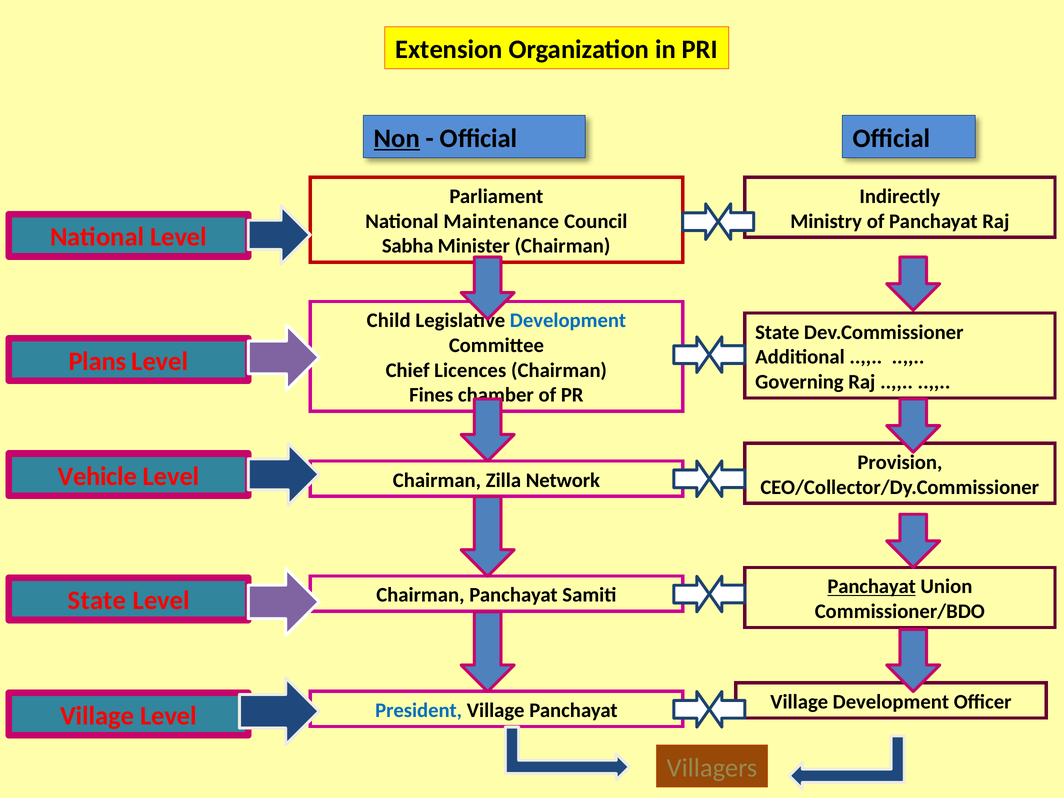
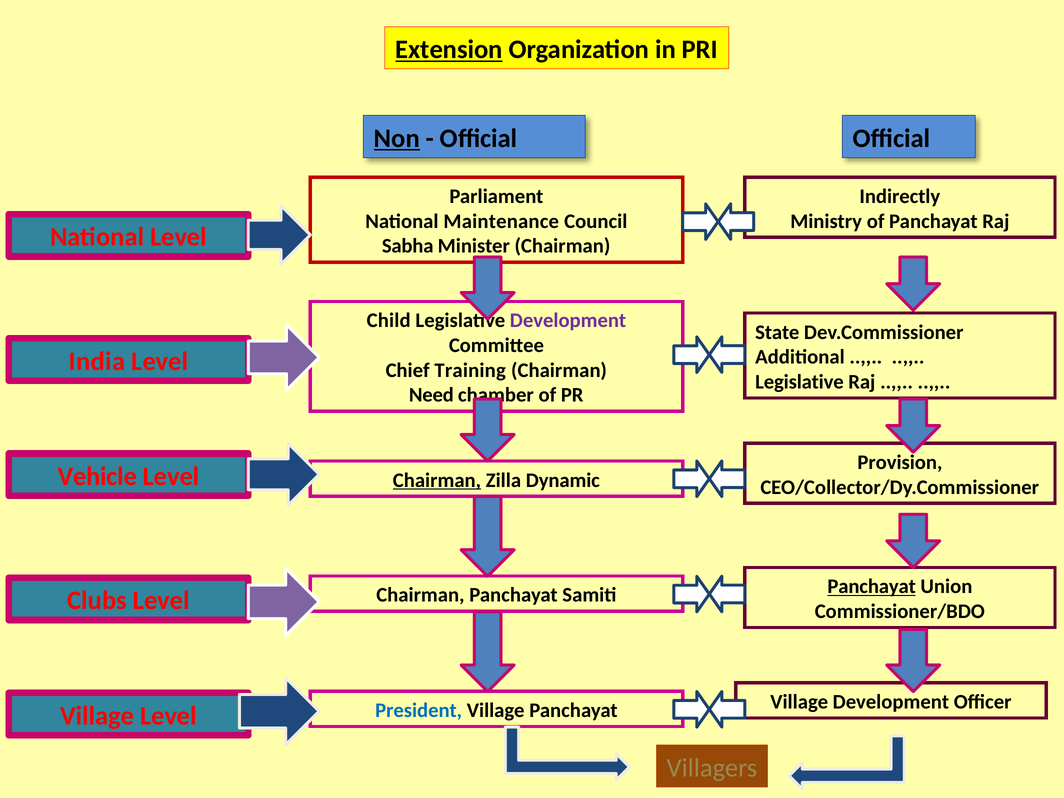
Extension underline: none -> present
Development at (568, 321) colour: blue -> purple
Plans: Plans -> India
Licences: Licences -> Training
Governing at (799, 382): Governing -> Legislative
Fines: Fines -> Need
Chairman at (437, 480) underline: none -> present
Network: Network -> Dynamic
State at (97, 601): State -> Clubs
